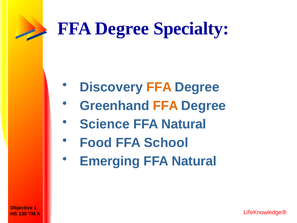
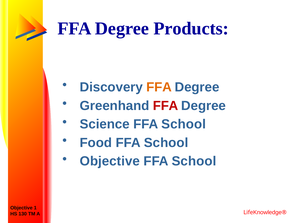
Specialty: Specialty -> Products
FFA at (166, 106) colour: orange -> red
Natural at (184, 124): Natural -> School
Emerging at (110, 161): Emerging -> Objective
Natural at (194, 161): Natural -> School
